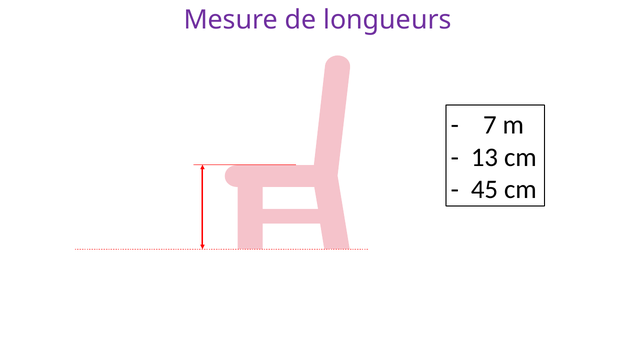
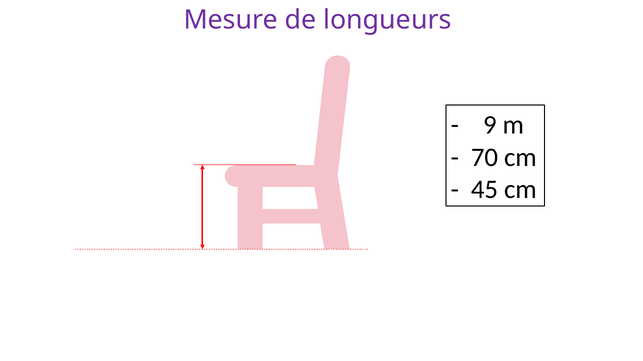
7: 7 -> 9
13: 13 -> 70
